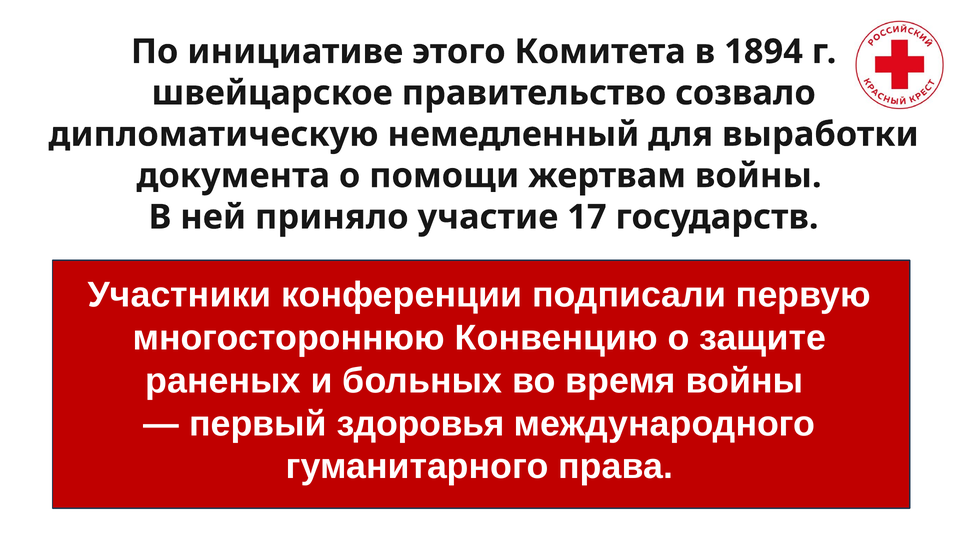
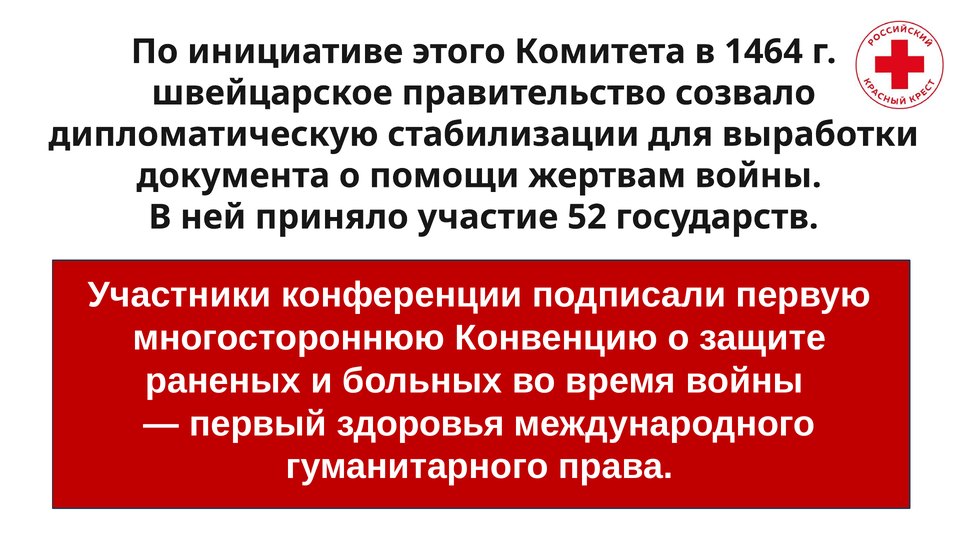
1894: 1894 -> 1464
немедленный: немедленный -> стабилизации
17: 17 -> 52
